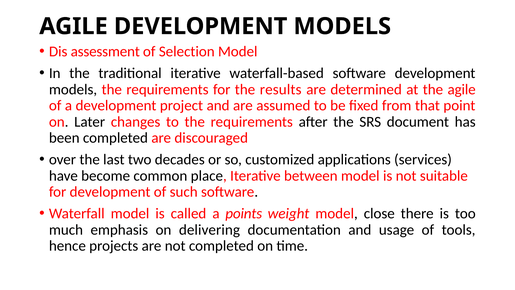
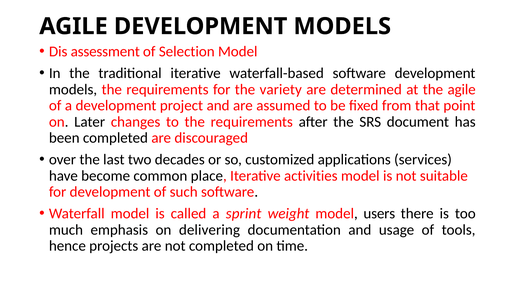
results: results -> variety
between: between -> activities
points: points -> sprint
close: close -> users
